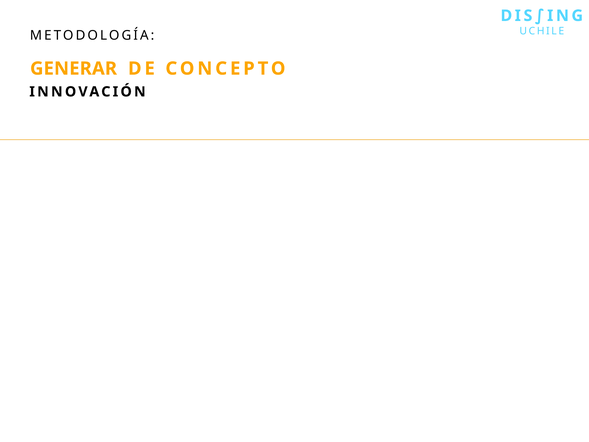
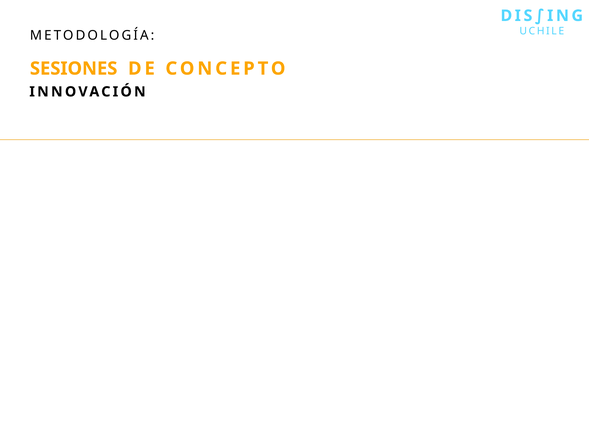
GENERAR: GENERAR -> SESIONES
